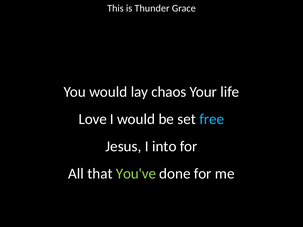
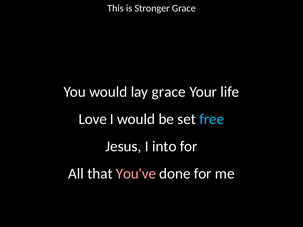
Thunder: Thunder -> Stronger
lay chaos: chaos -> grace
You've colour: light green -> pink
